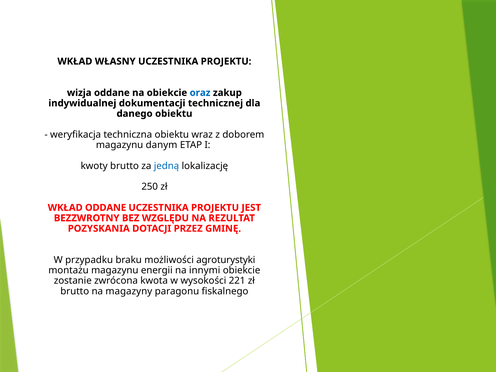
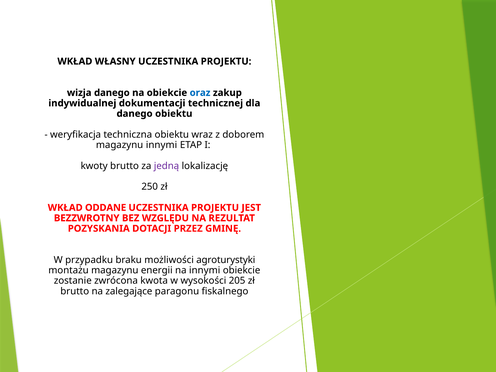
wizja oddane: oddane -> danego
magazynu danym: danym -> innymi
jedną colour: blue -> purple
221: 221 -> 205
magazyny: magazyny -> zalegające
